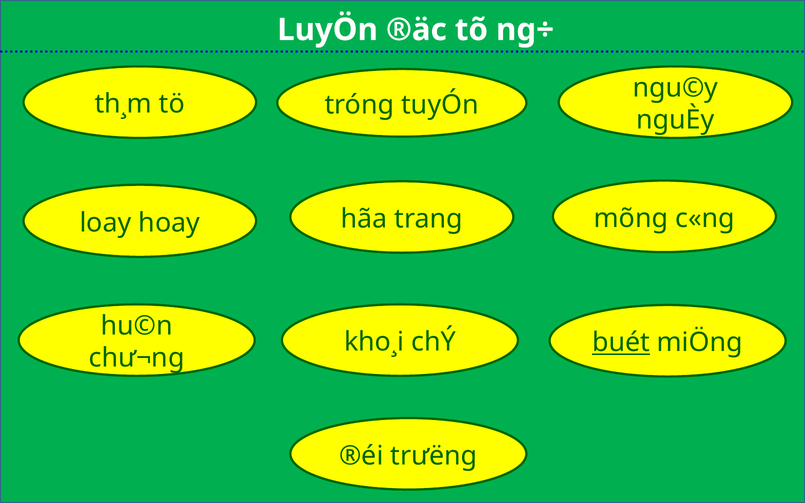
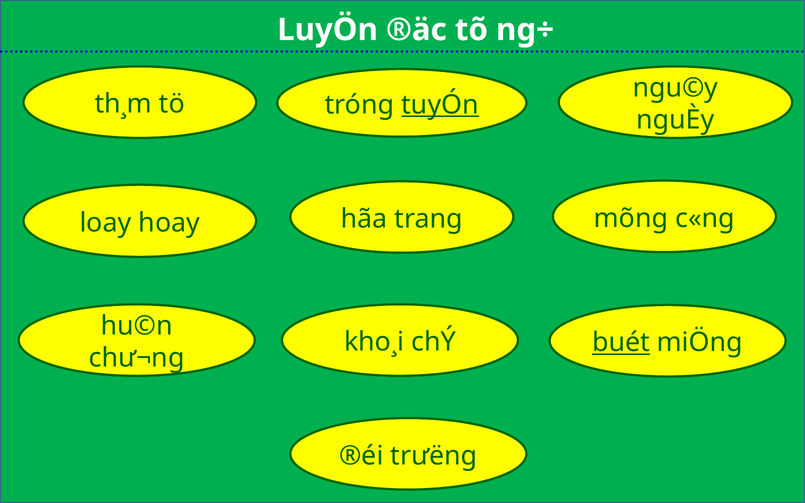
tuyÓn underline: none -> present
